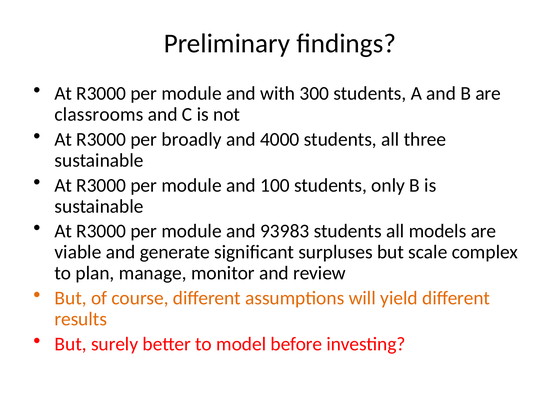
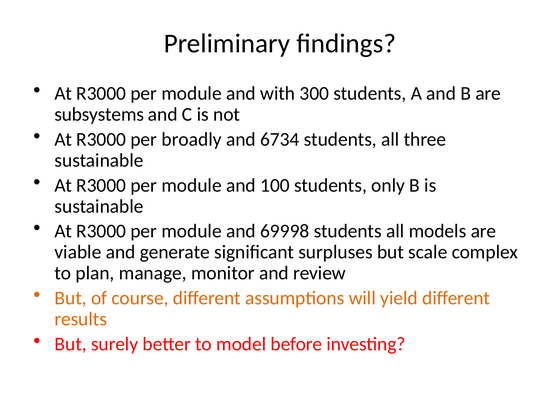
classrooms: classrooms -> subsystems
4000: 4000 -> 6734
93983: 93983 -> 69998
